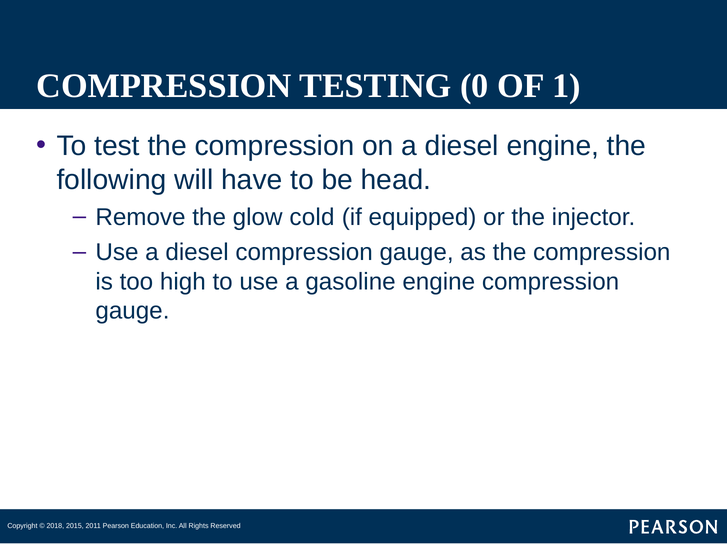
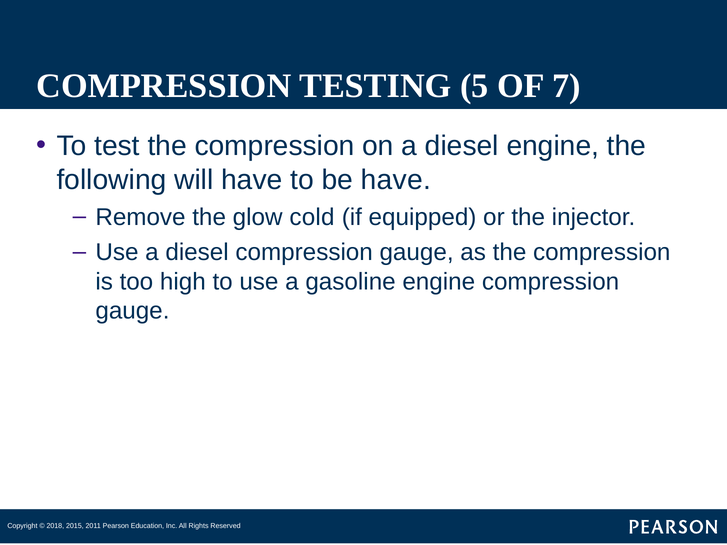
0: 0 -> 5
1: 1 -> 7
be head: head -> have
